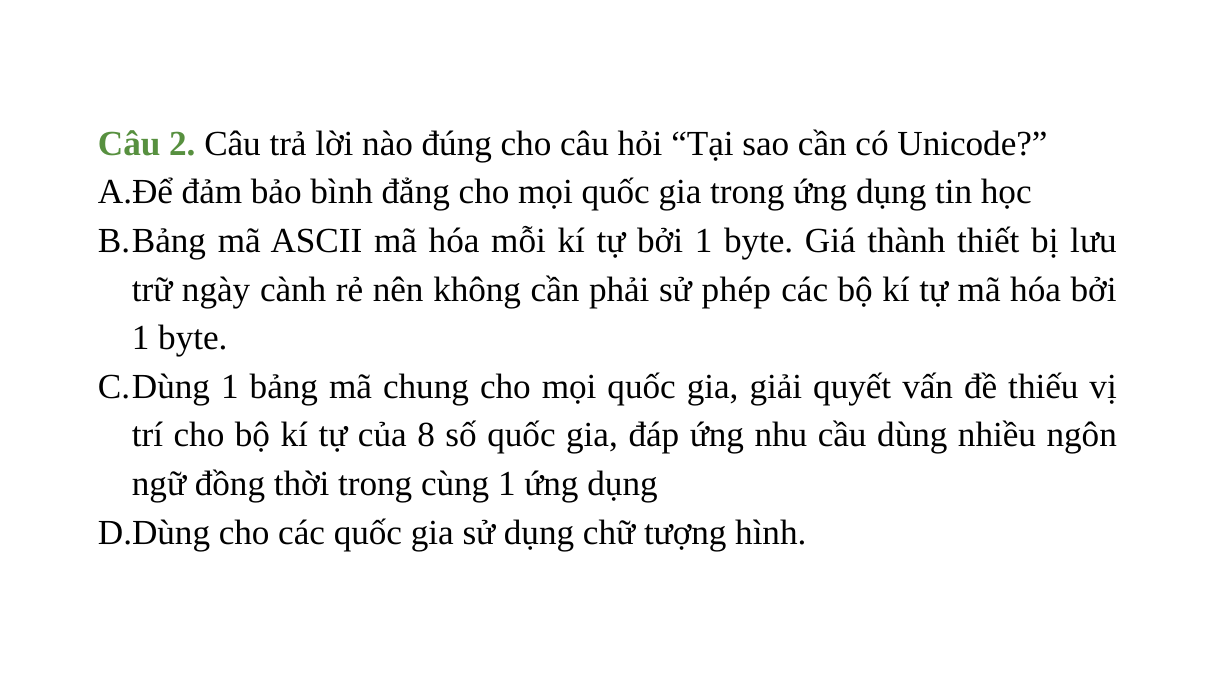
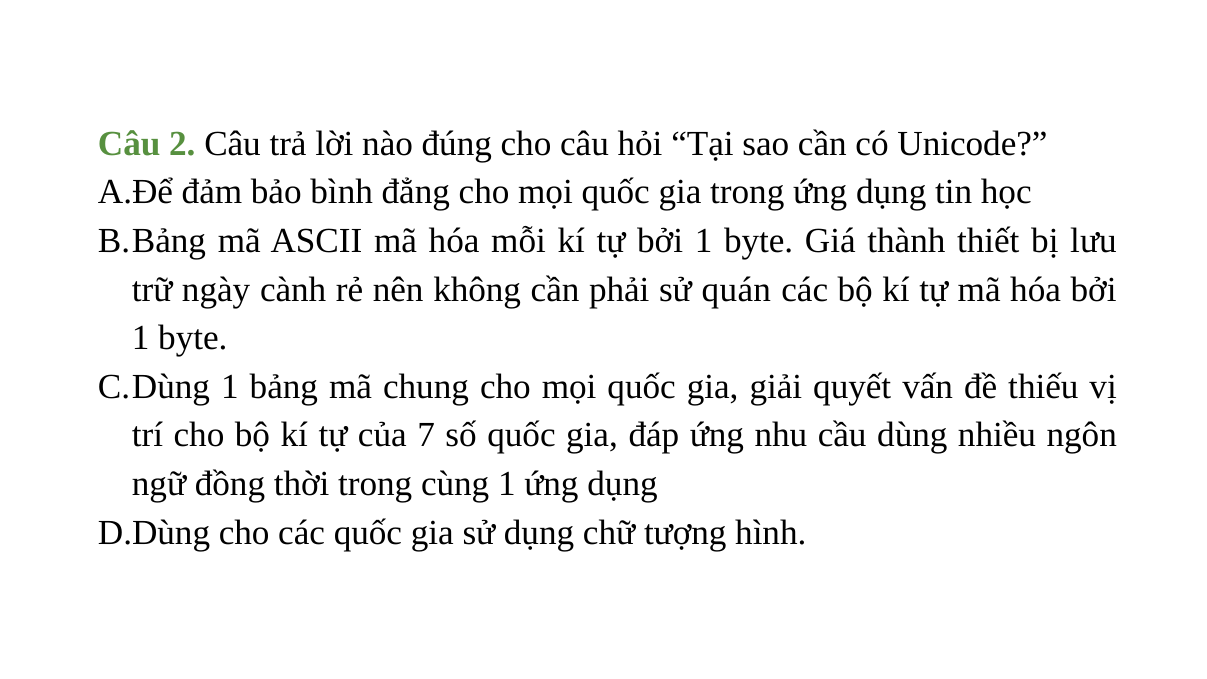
phép: phép -> quán
8: 8 -> 7
